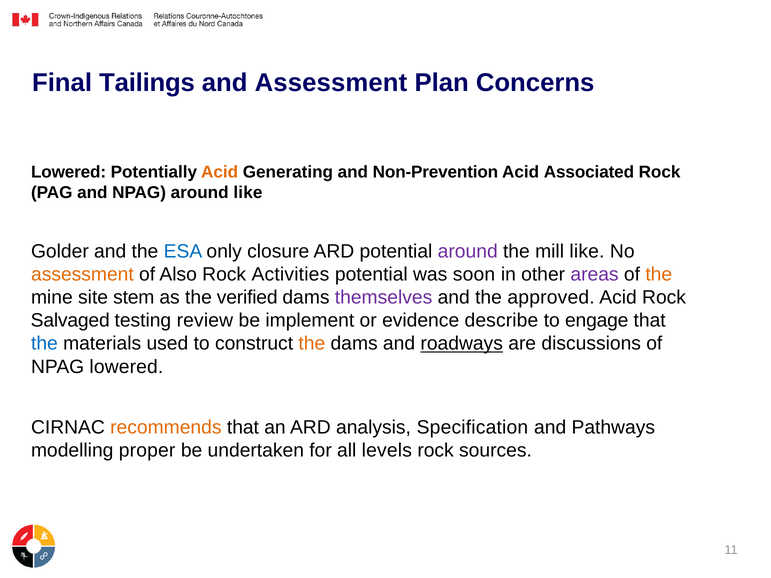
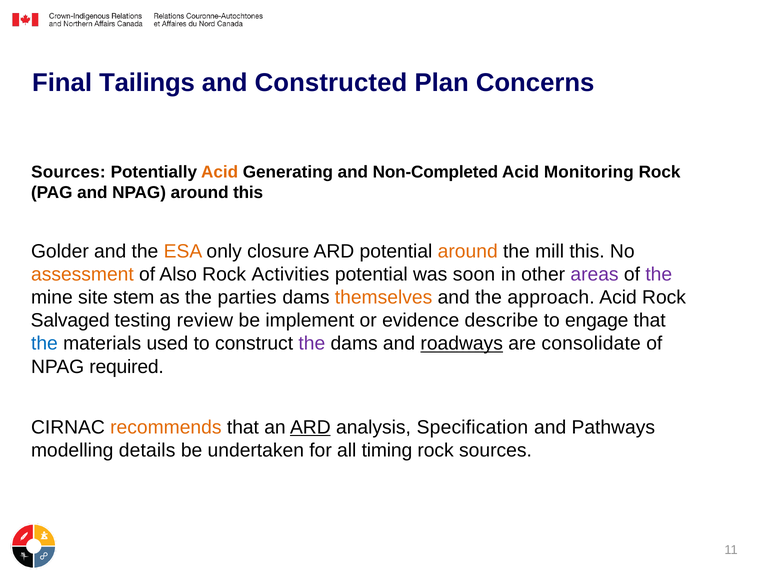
and Assessment: Assessment -> Constructed
Lowered at (69, 172): Lowered -> Sources
Non-Prevention: Non-Prevention -> Non-Completed
Associated: Associated -> Monitoring
around like: like -> this
ESA colour: blue -> orange
around at (468, 251) colour: purple -> orange
mill like: like -> this
the at (659, 274) colour: orange -> purple
verified: verified -> parties
themselves colour: purple -> orange
approved: approved -> approach
the at (312, 344) colour: orange -> purple
discussions: discussions -> consolidate
NPAG lowered: lowered -> required
ARD at (310, 427) underline: none -> present
proper: proper -> details
levels: levels -> timing
